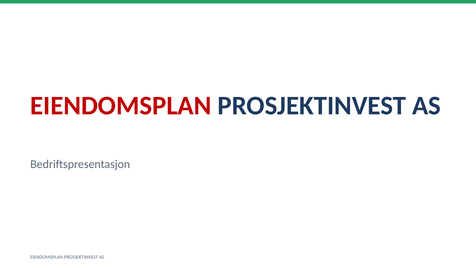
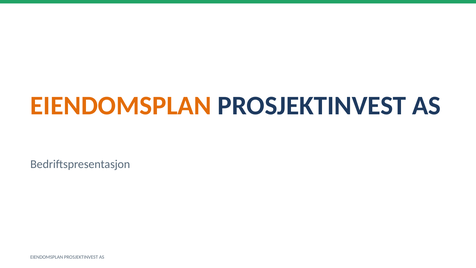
EIENDOMSPLAN at (121, 106) colour: red -> orange
